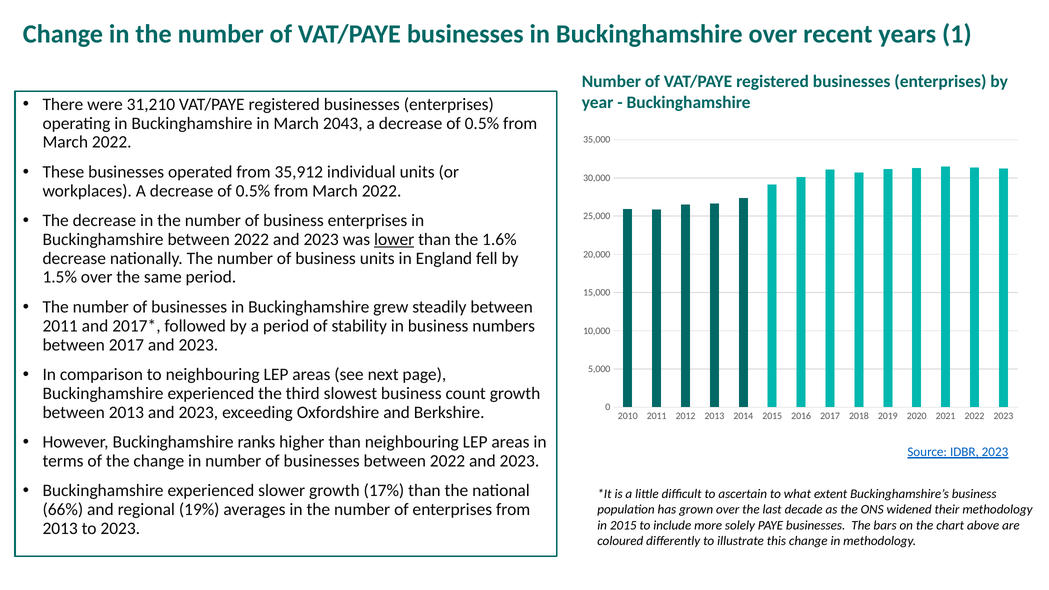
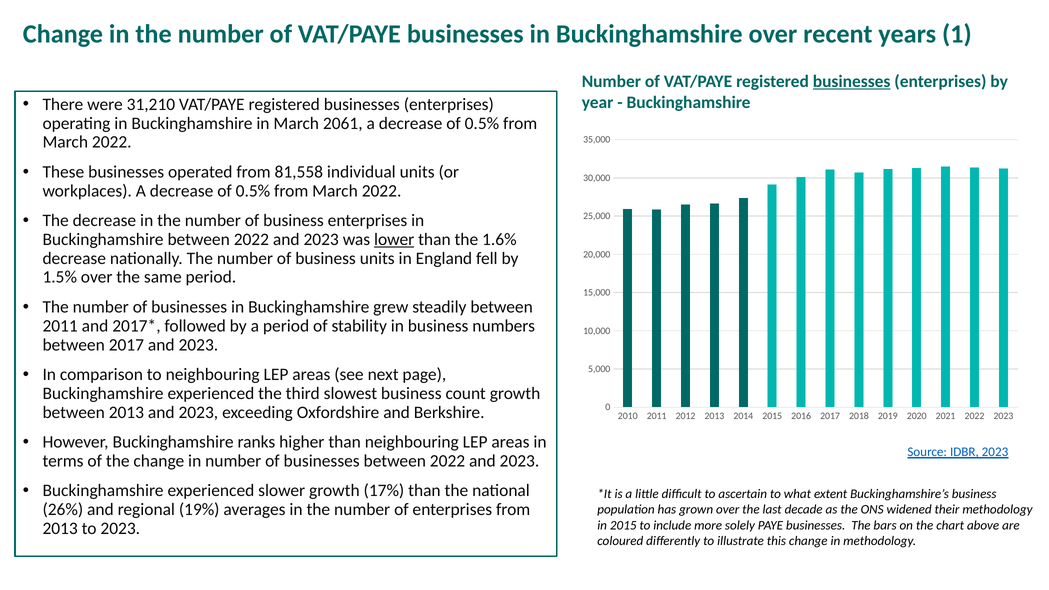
businesses at (852, 82) underline: none -> present
2043: 2043 -> 2061
35,912: 35,912 -> 81,558
66%: 66% -> 26%
